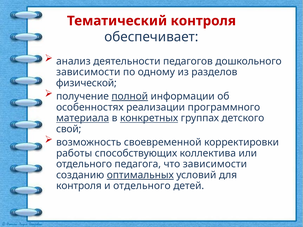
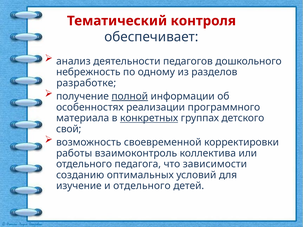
зависимости at (88, 72): зависимости -> небрежность
физической: физической -> разработке
материала underline: present -> none
способствующих: способствующих -> взаимоконтроль
оптимальных underline: present -> none
контроля at (79, 186): контроля -> изучение
